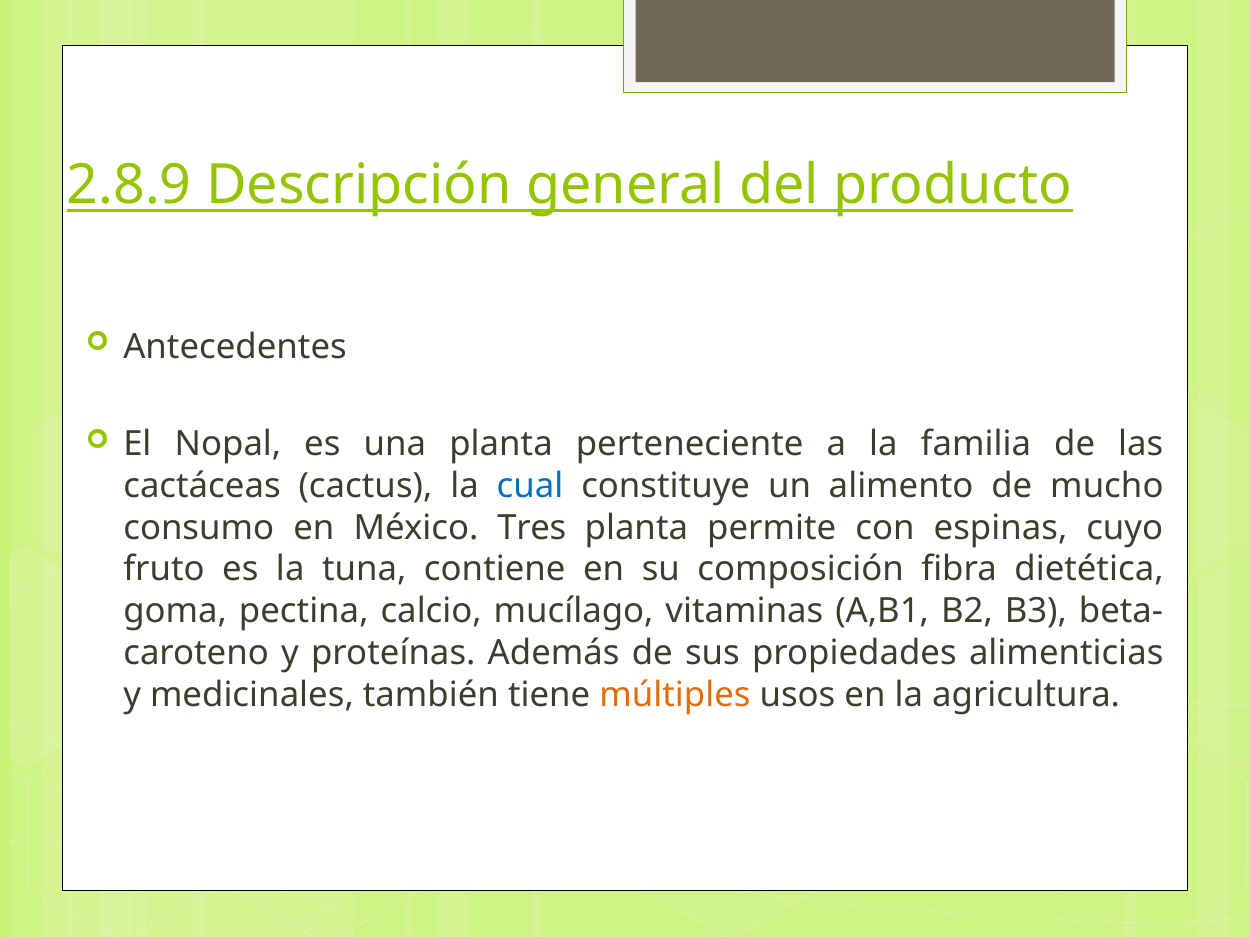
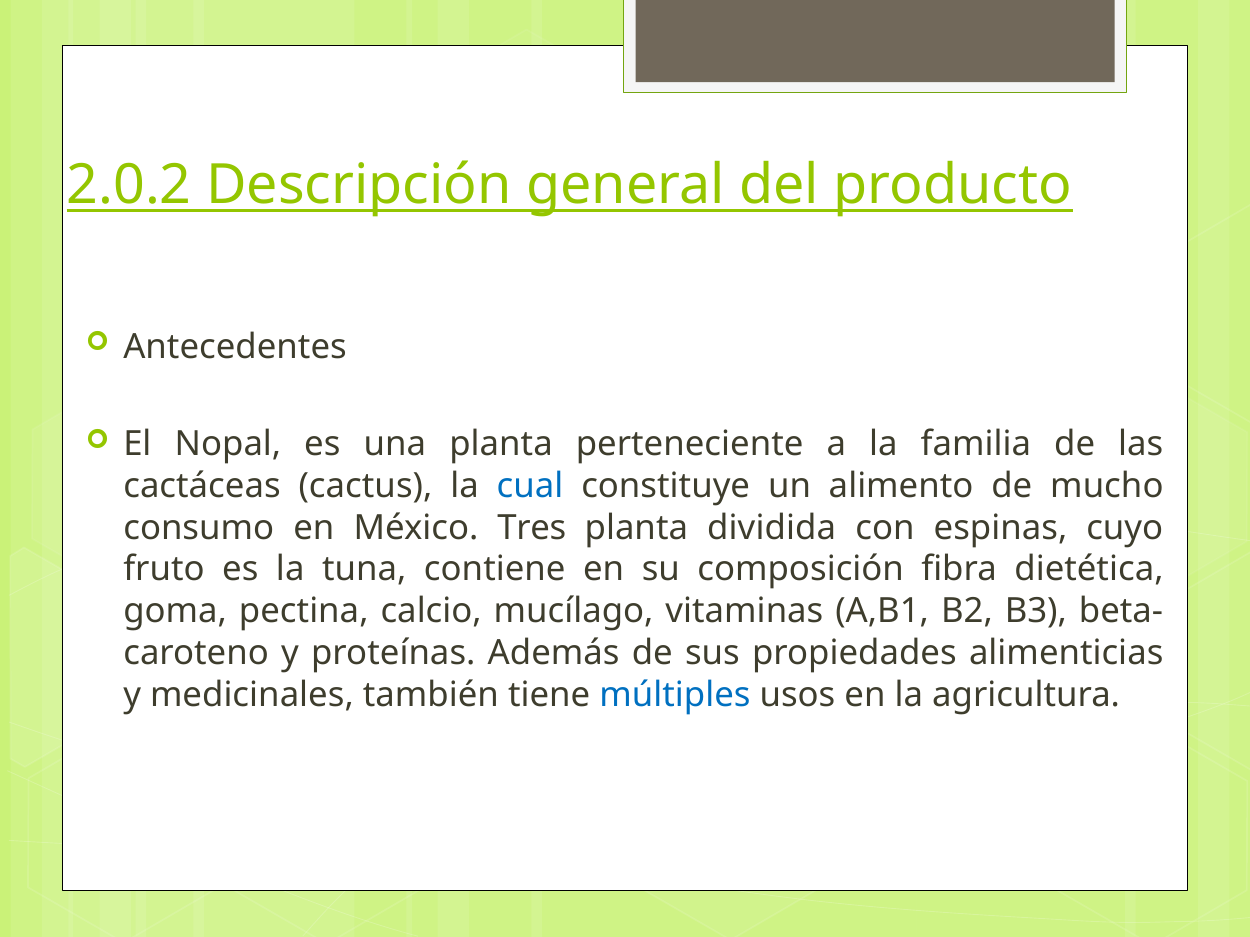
2.8.9: 2.8.9 -> 2.0.2
permite: permite -> dividida
múltiples colour: orange -> blue
